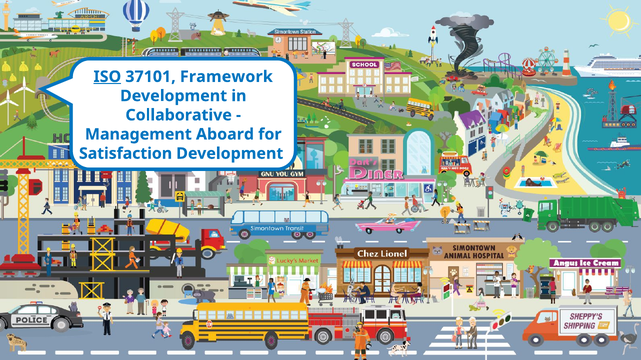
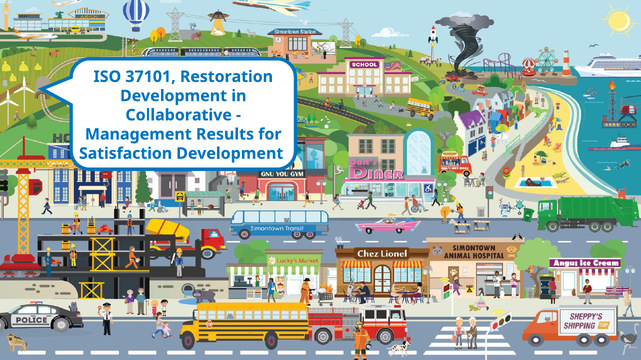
ISO underline: present -> none
Framework: Framework -> Restoration
Aboard: Aboard -> Results
